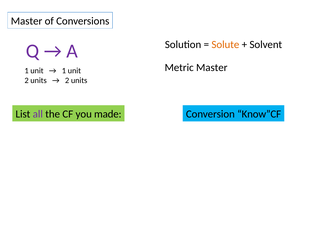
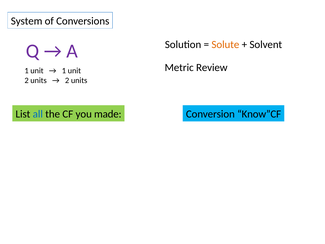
Master at (27, 21): Master -> System
Metric Master: Master -> Review
all colour: purple -> blue
